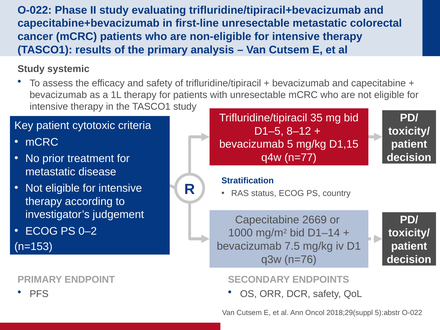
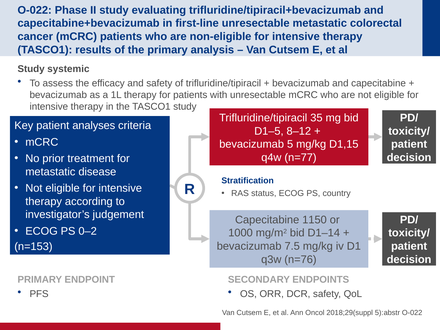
cytotoxic: cytotoxic -> analyses
2669: 2669 -> 1150
